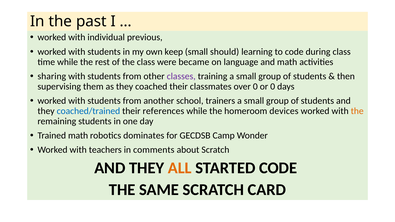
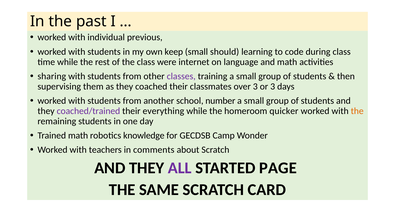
became: became -> internet
over 0: 0 -> 3
or 0: 0 -> 3
trainers: trainers -> number
coached/trained colour: blue -> purple
references: references -> everything
devices: devices -> quicker
dominates: dominates -> knowledge
ALL colour: orange -> purple
STARTED CODE: CODE -> PAGE
